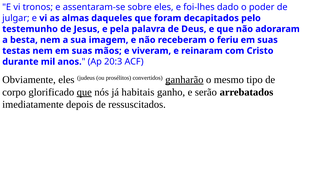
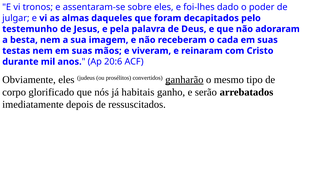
feriu: feriu -> cada
20:3: 20:3 -> 20:6
que at (84, 92) underline: present -> none
